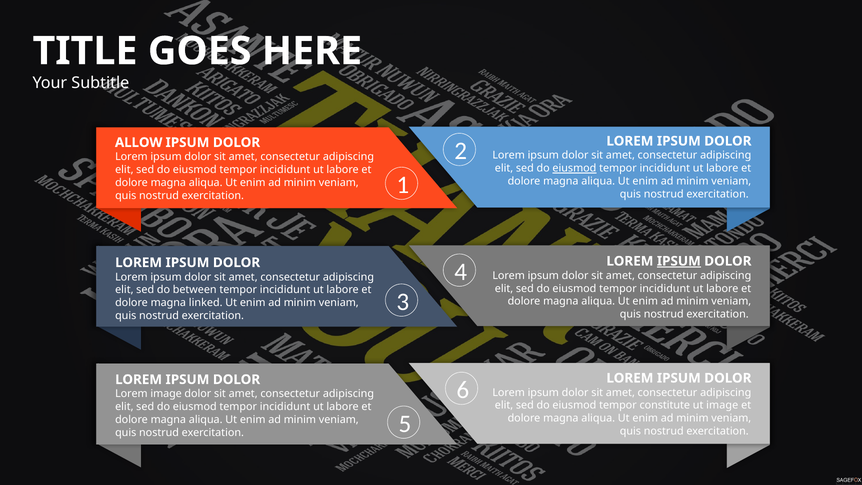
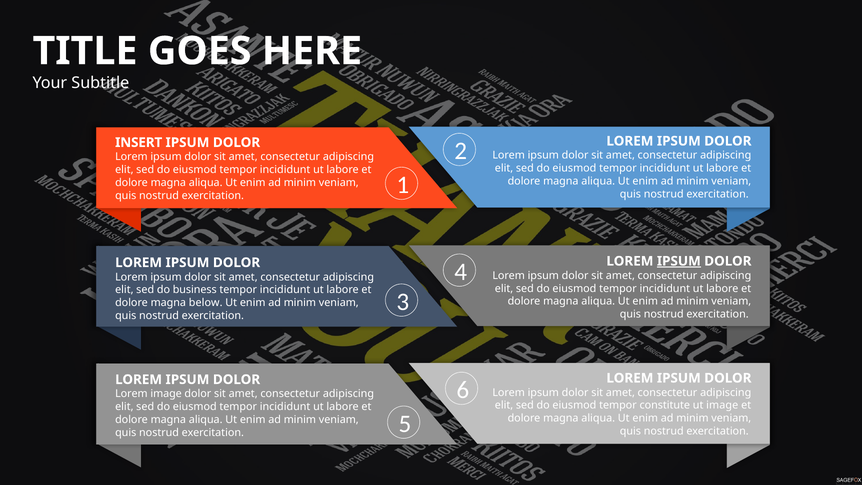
ALLOW: ALLOW -> INSERT
eiusmod at (574, 168) underline: present -> none
between: between -> business
linked: linked -> below
